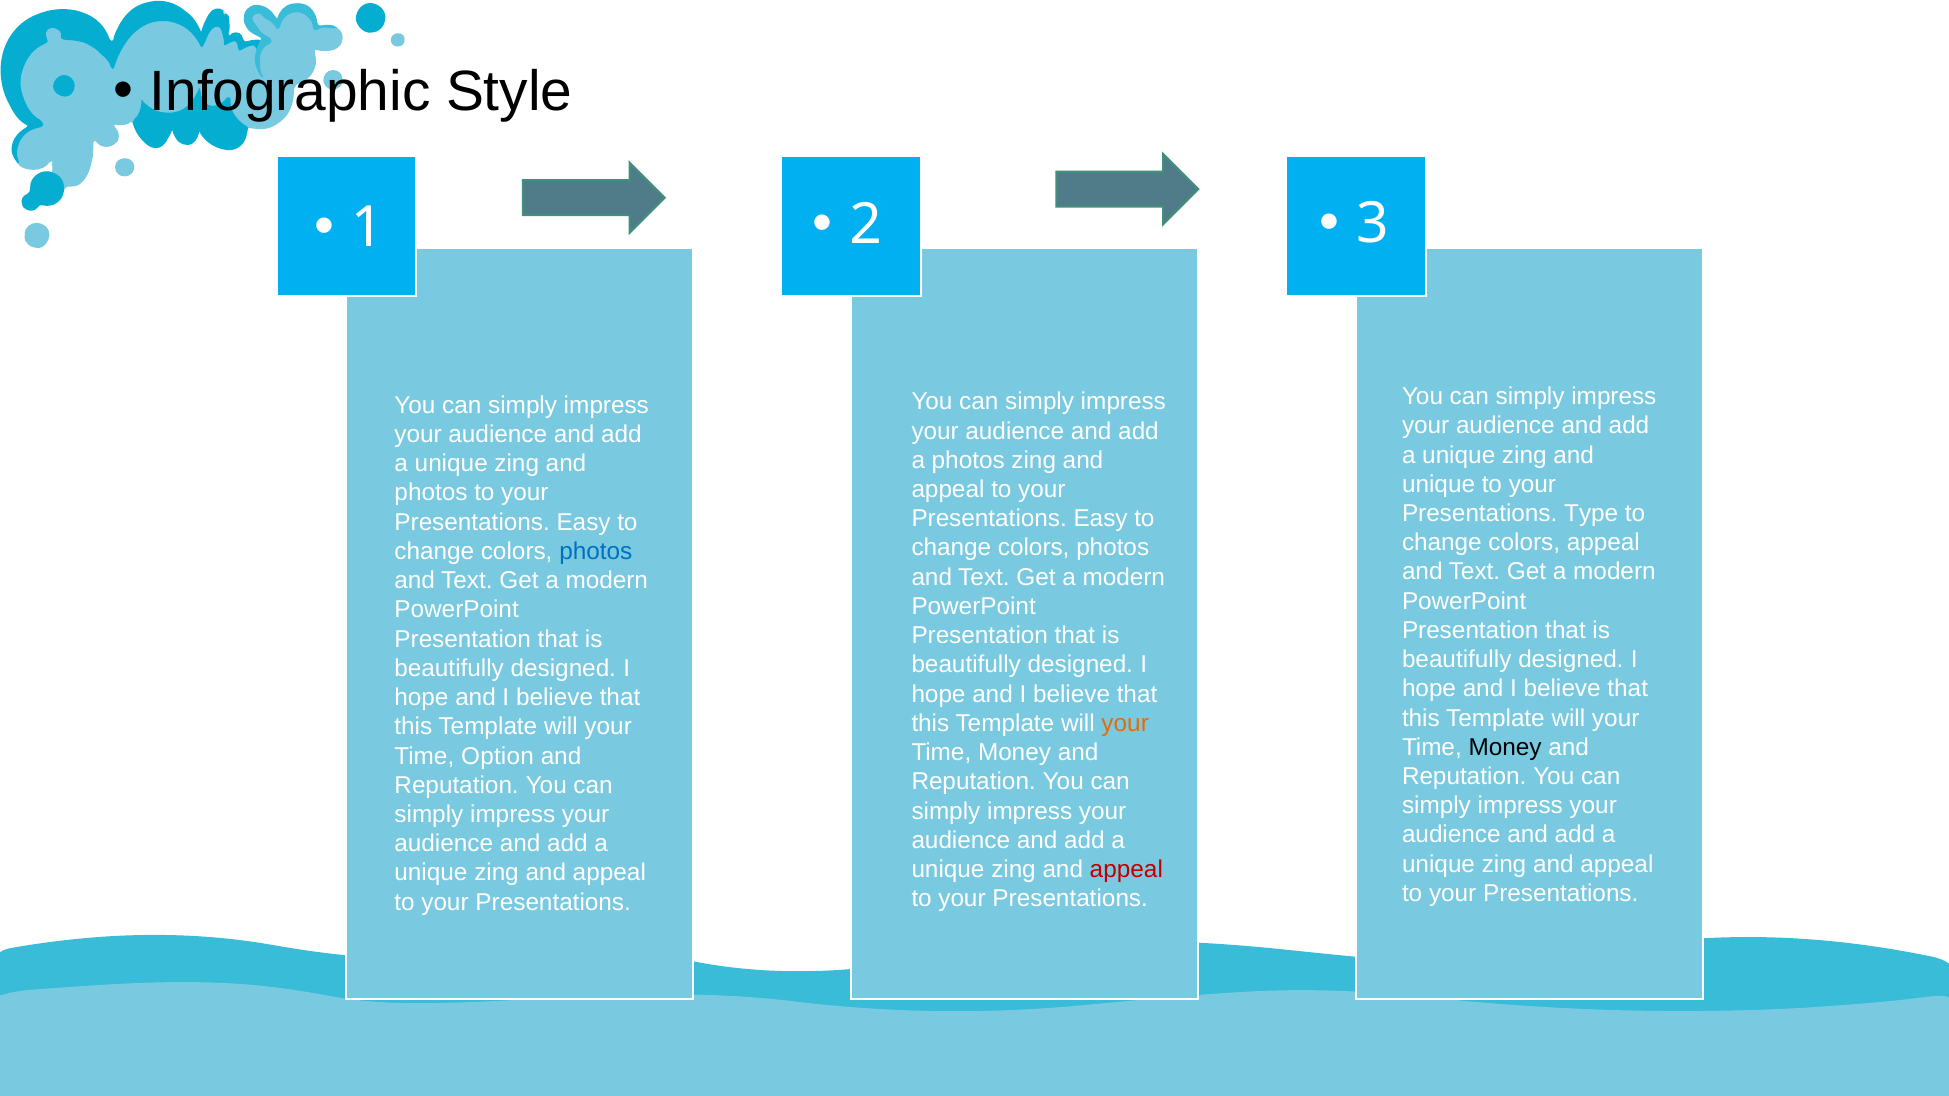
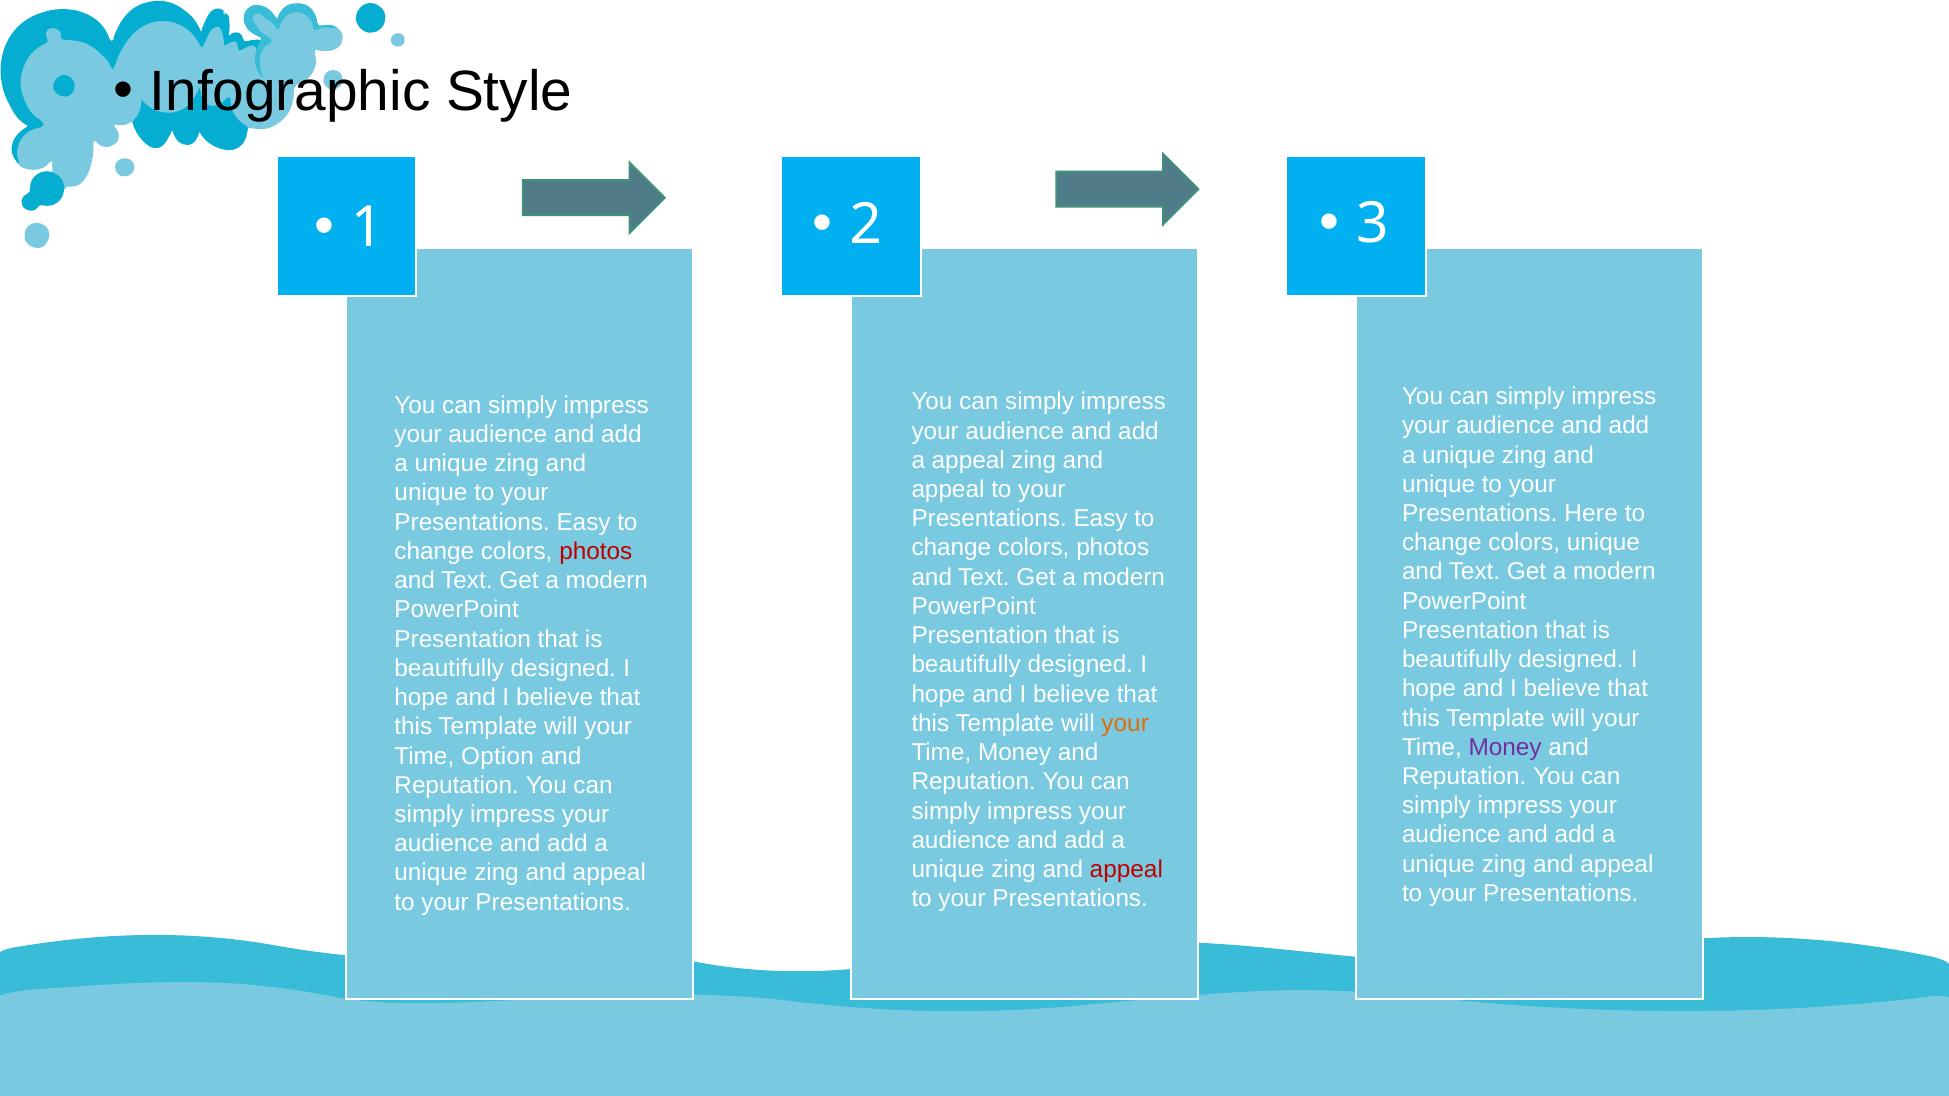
a photos: photos -> appeal
photos at (431, 493): photos -> unique
Type: Type -> Here
colors appeal: appeal -> unique
photos at (596, 552) colour: blue -> red
Money at (1505, 747) colour: black -> purple
